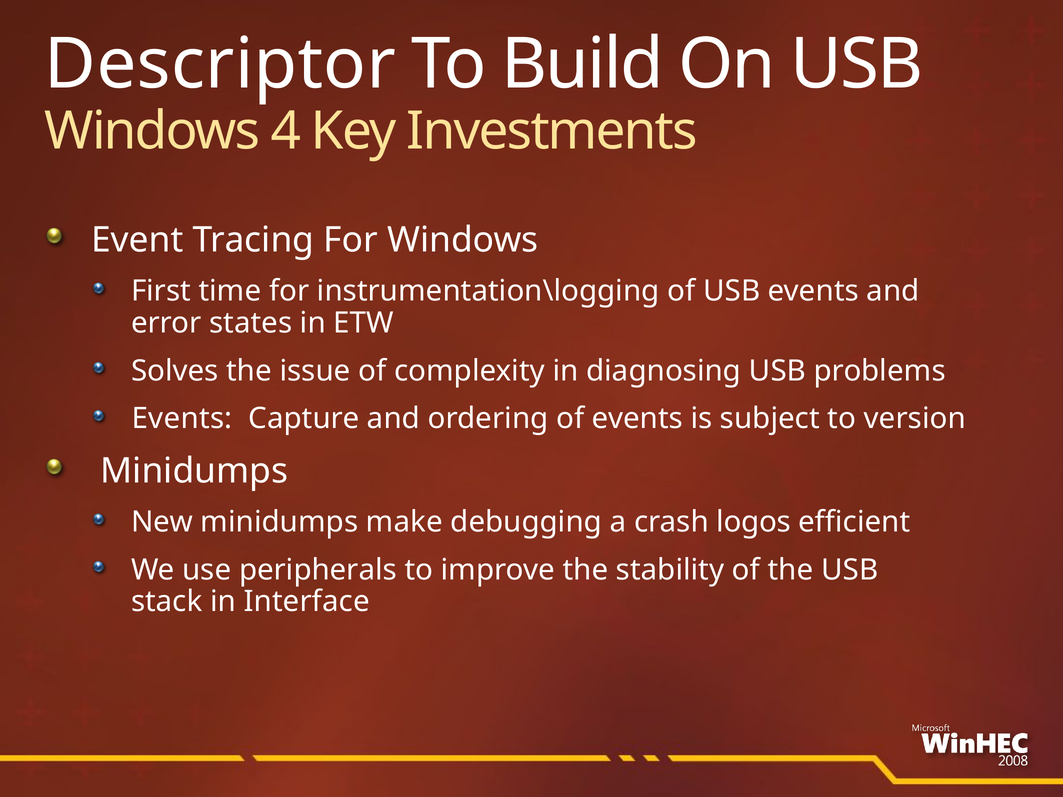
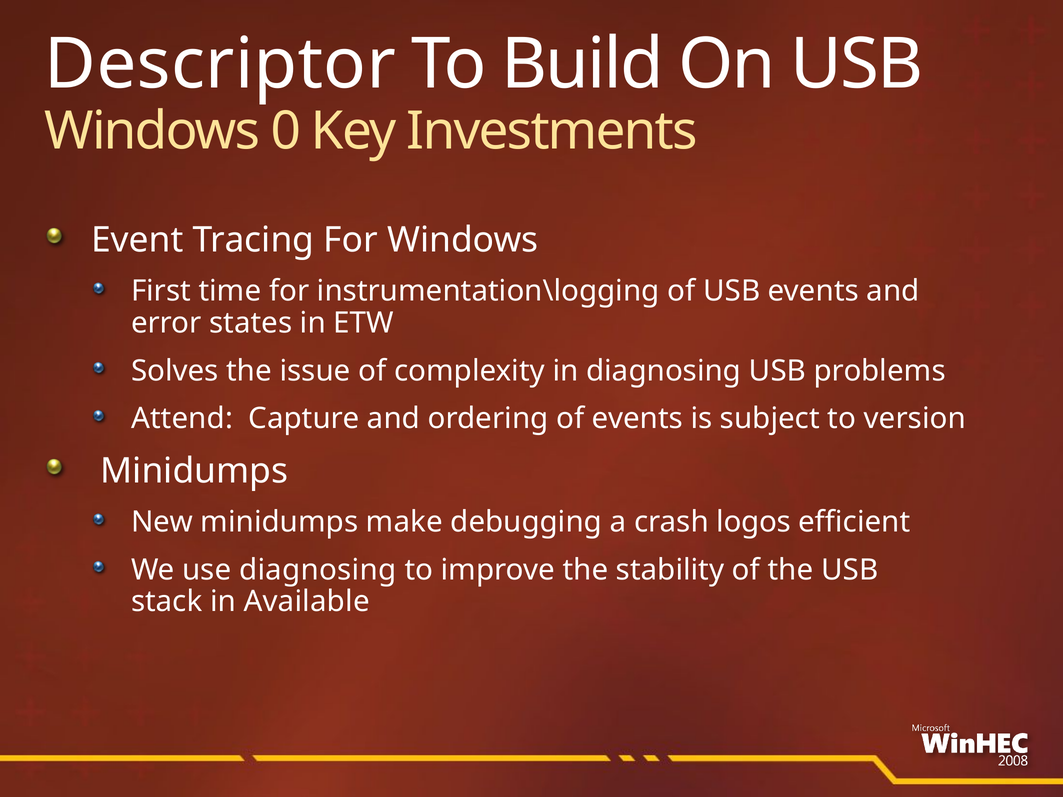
4: 4 -> 0
Events at (182, 419): Events -> Attend
use peripherals: peripherals -> diagnosing
Interface: Interface -> Available
